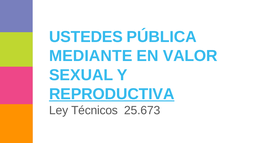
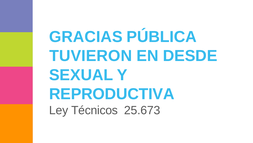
USTEDES: USTEDES -> GRACIAS
MEDIANTE: MEDIANTE -> TUVIERON
VALOR: VALOR -> DESDE
REPRODUCTIVA underline: present -> none
